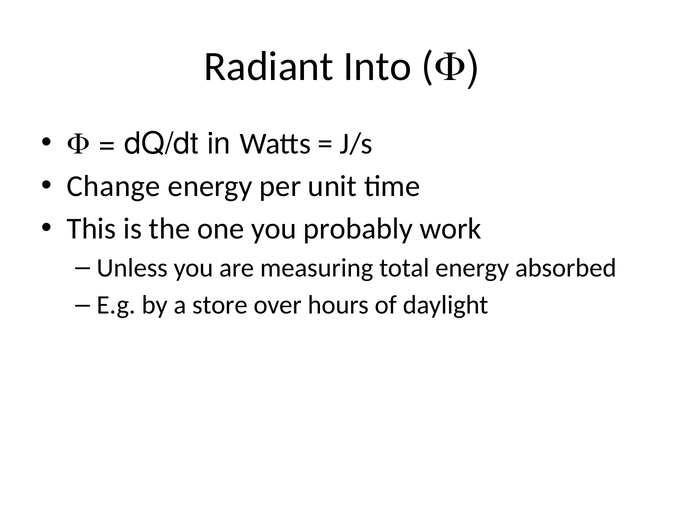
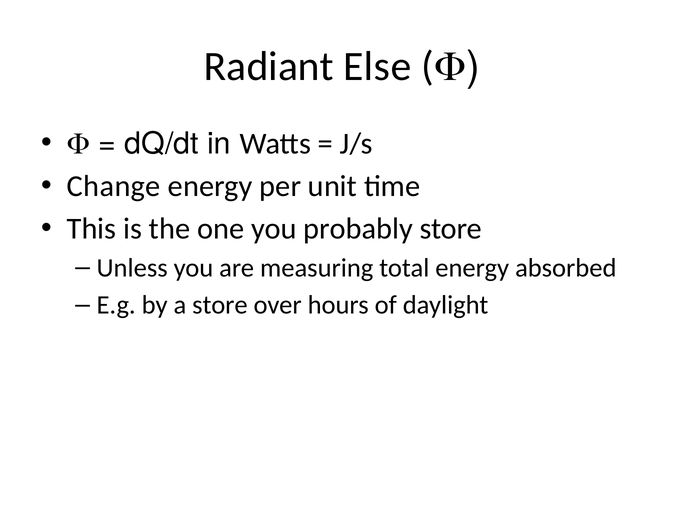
Into: Into -> Else
probably work: work -> store
